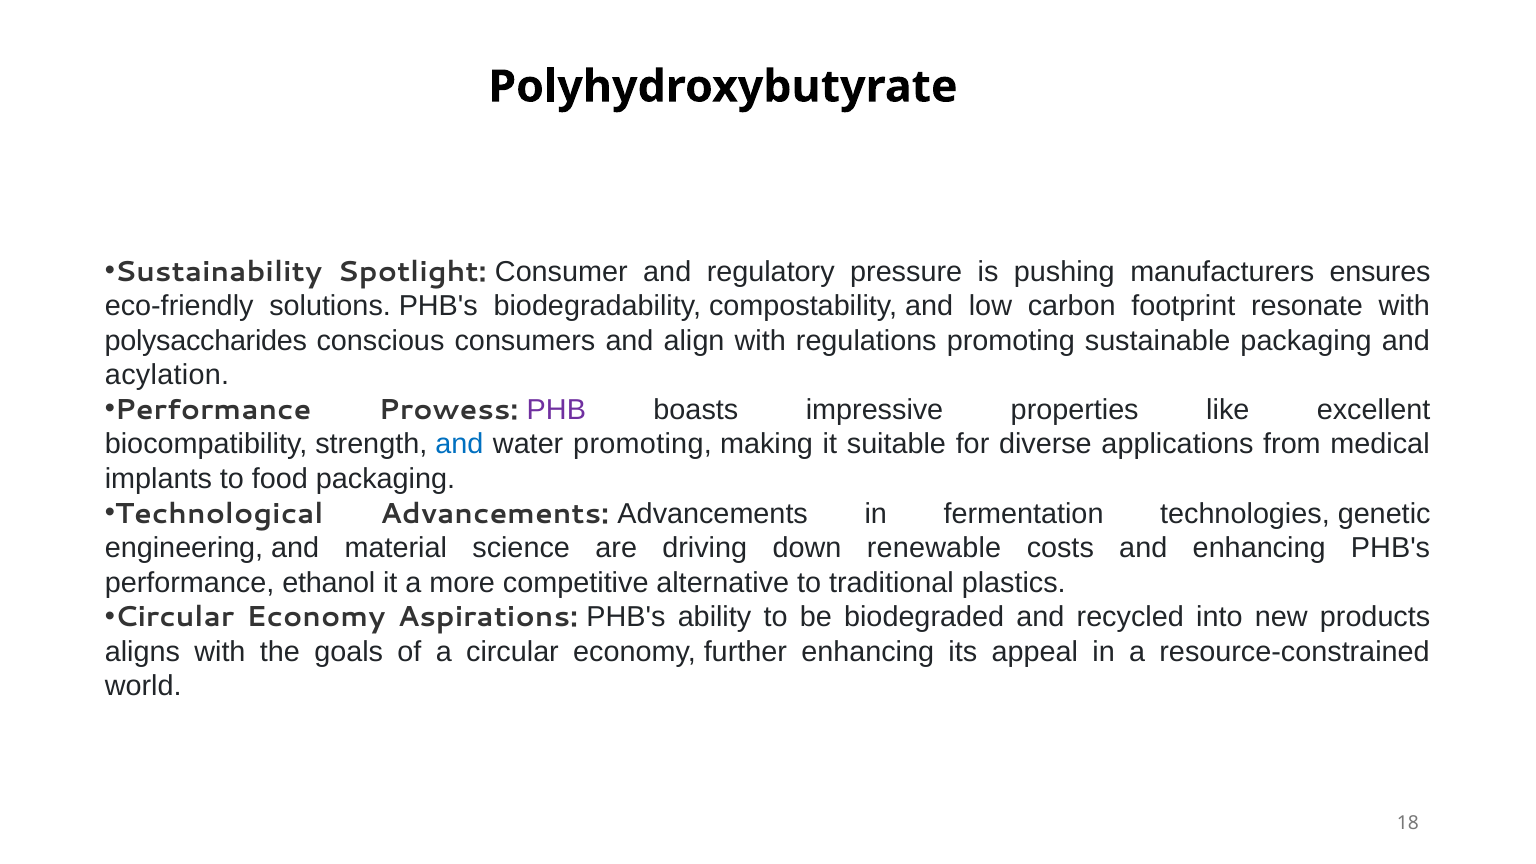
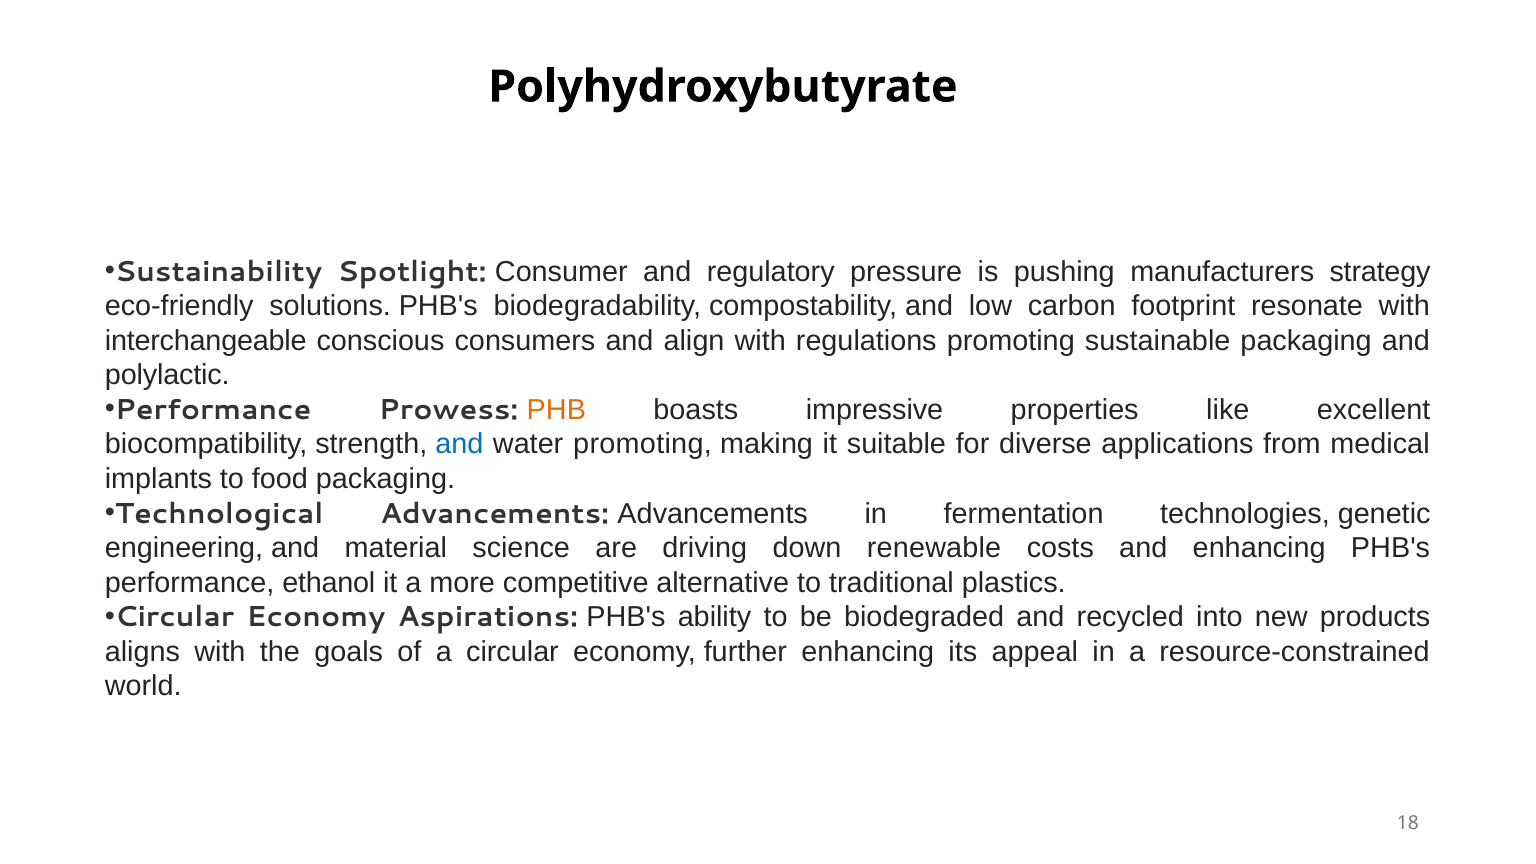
ensures: ensures -> strategy
polysaccharides: polysaccharides -> interchangeable
acylation: acylation -> polylactic
PHB colour: purple -> orange
